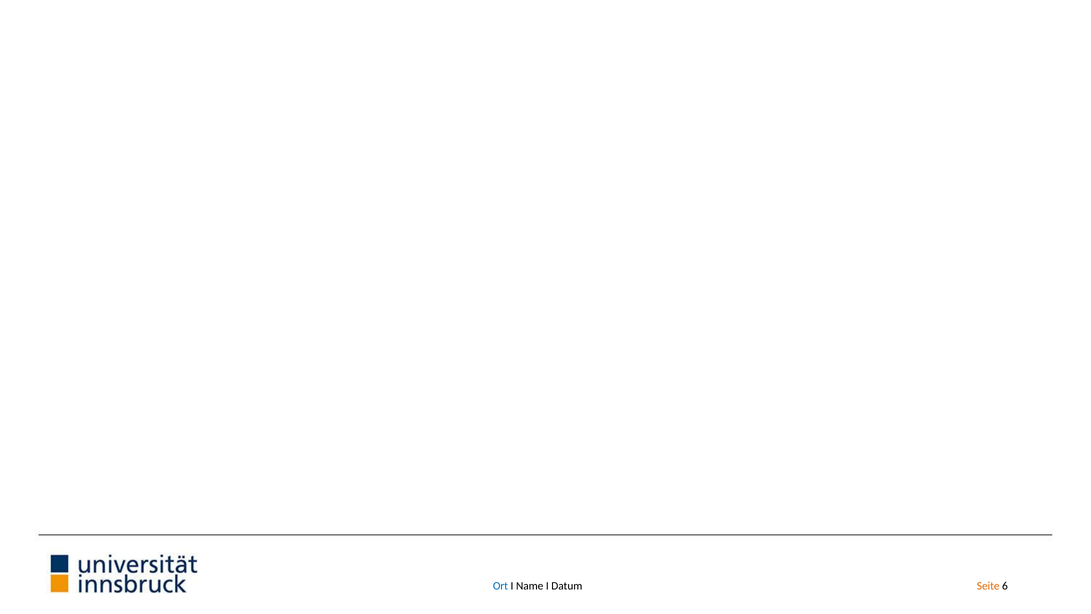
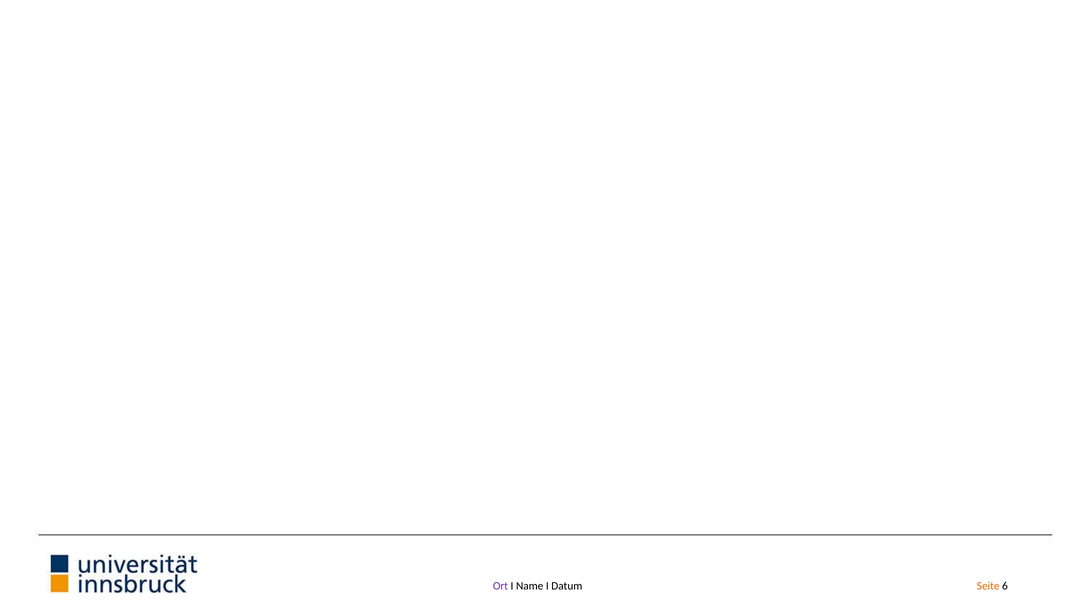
Ort colour: blue -> purple
